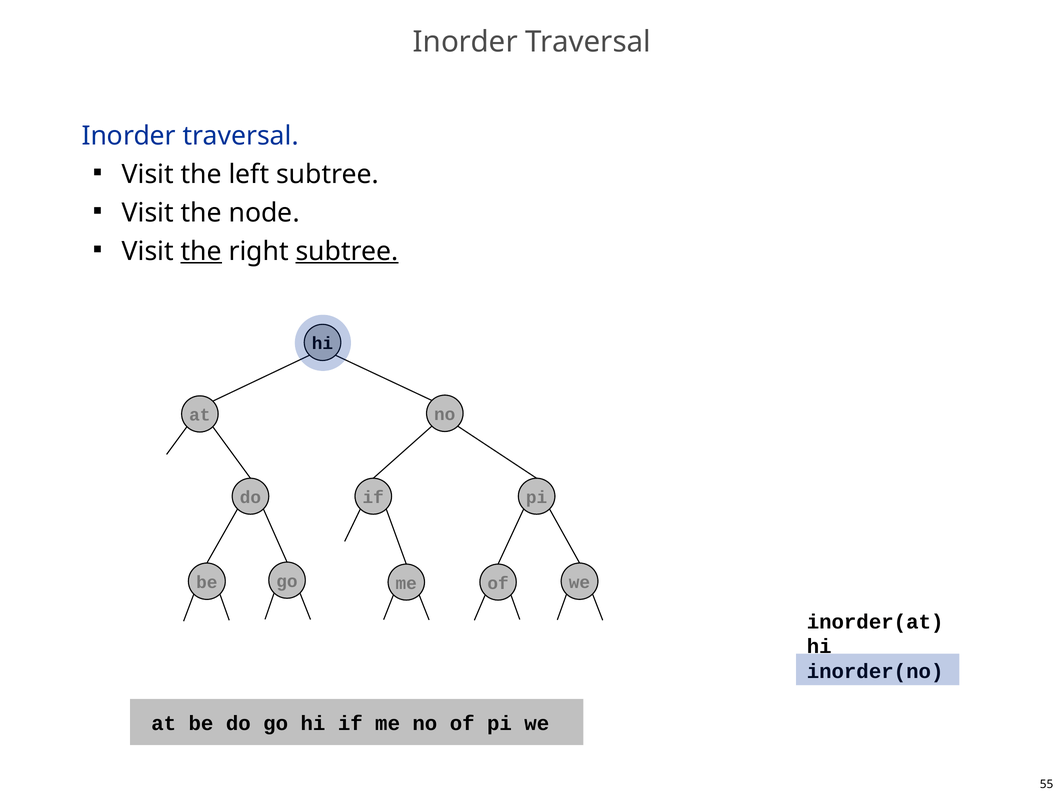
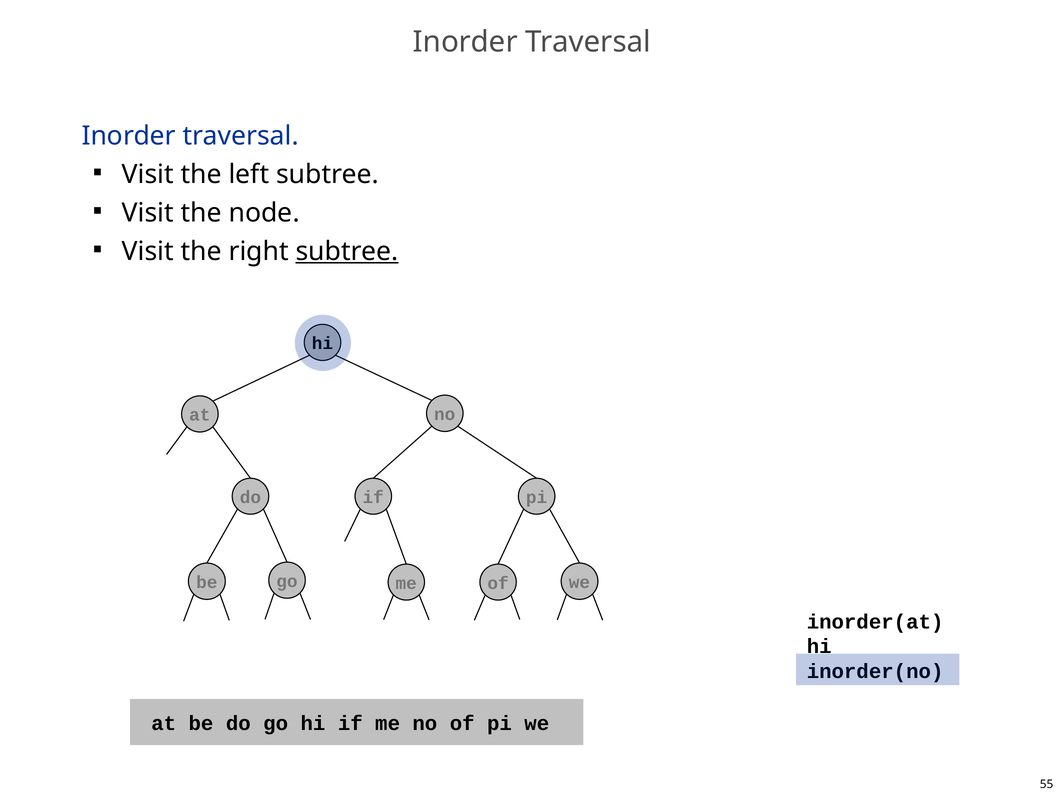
the at (201, 251) underline: present -> none
